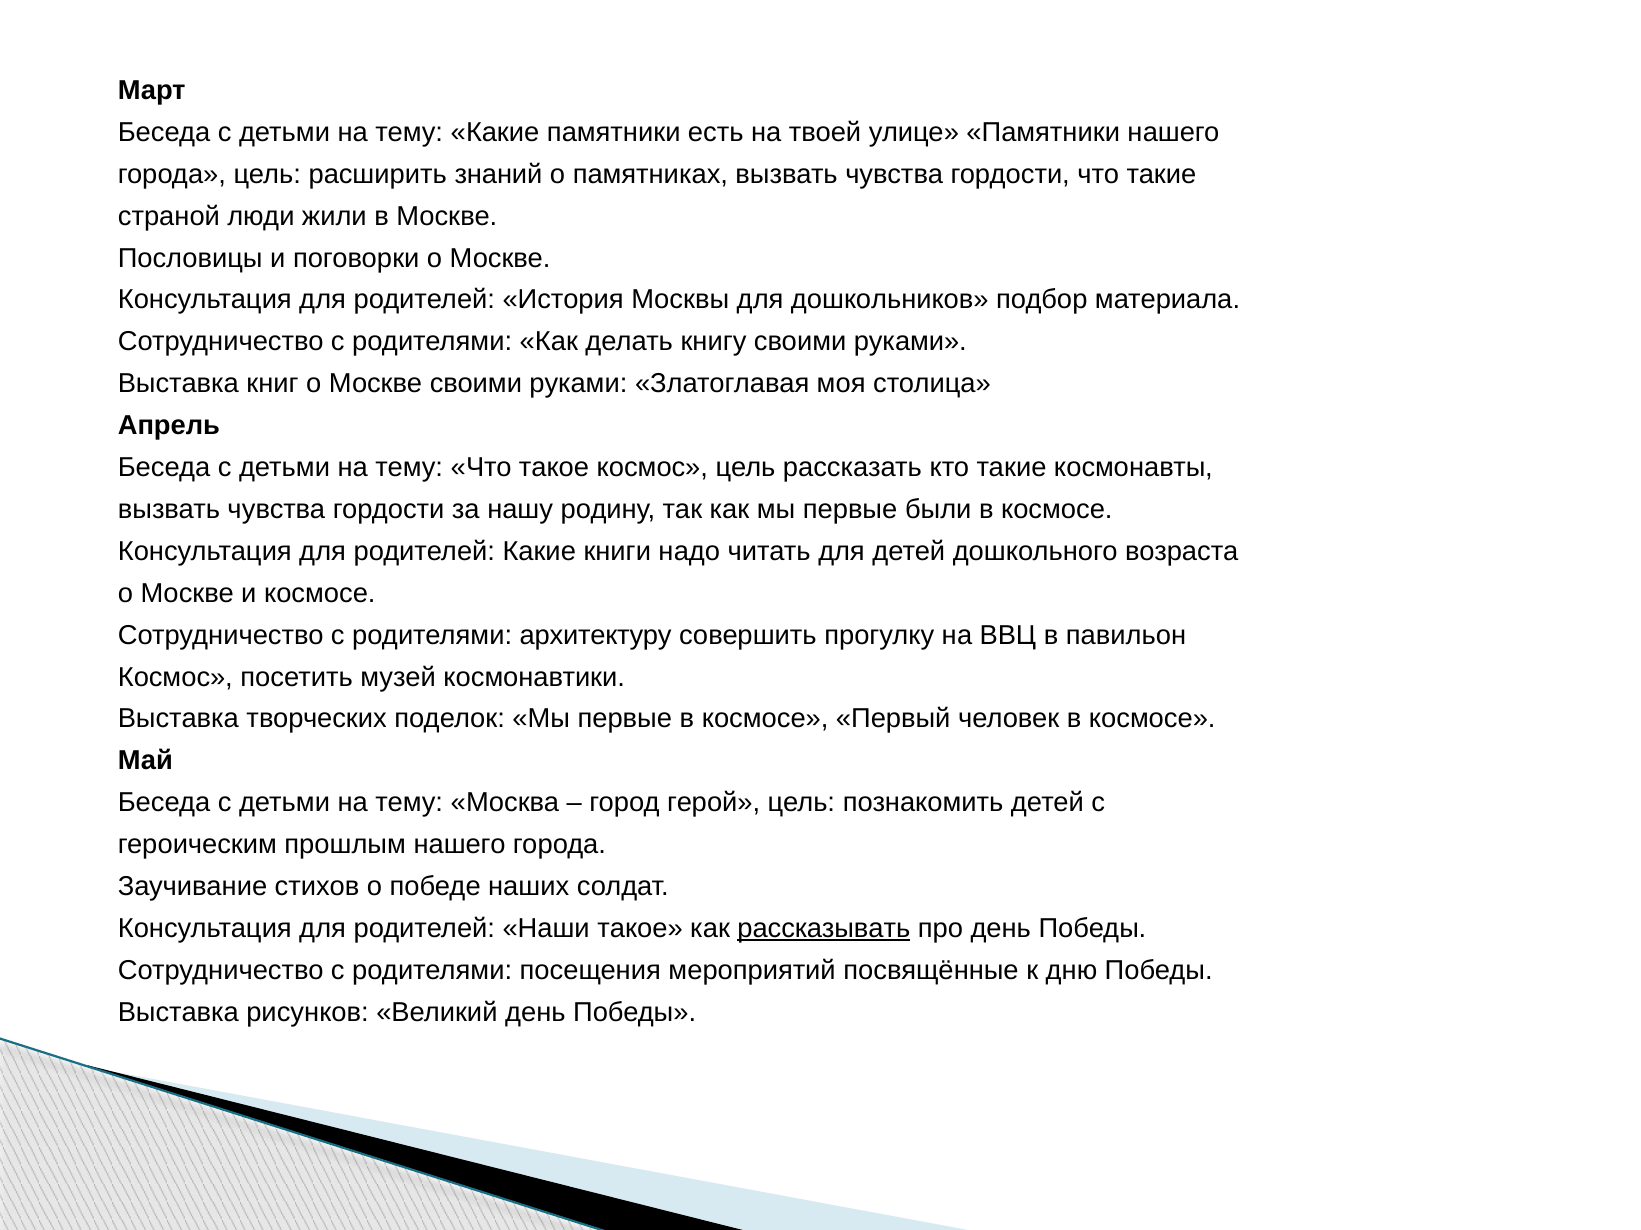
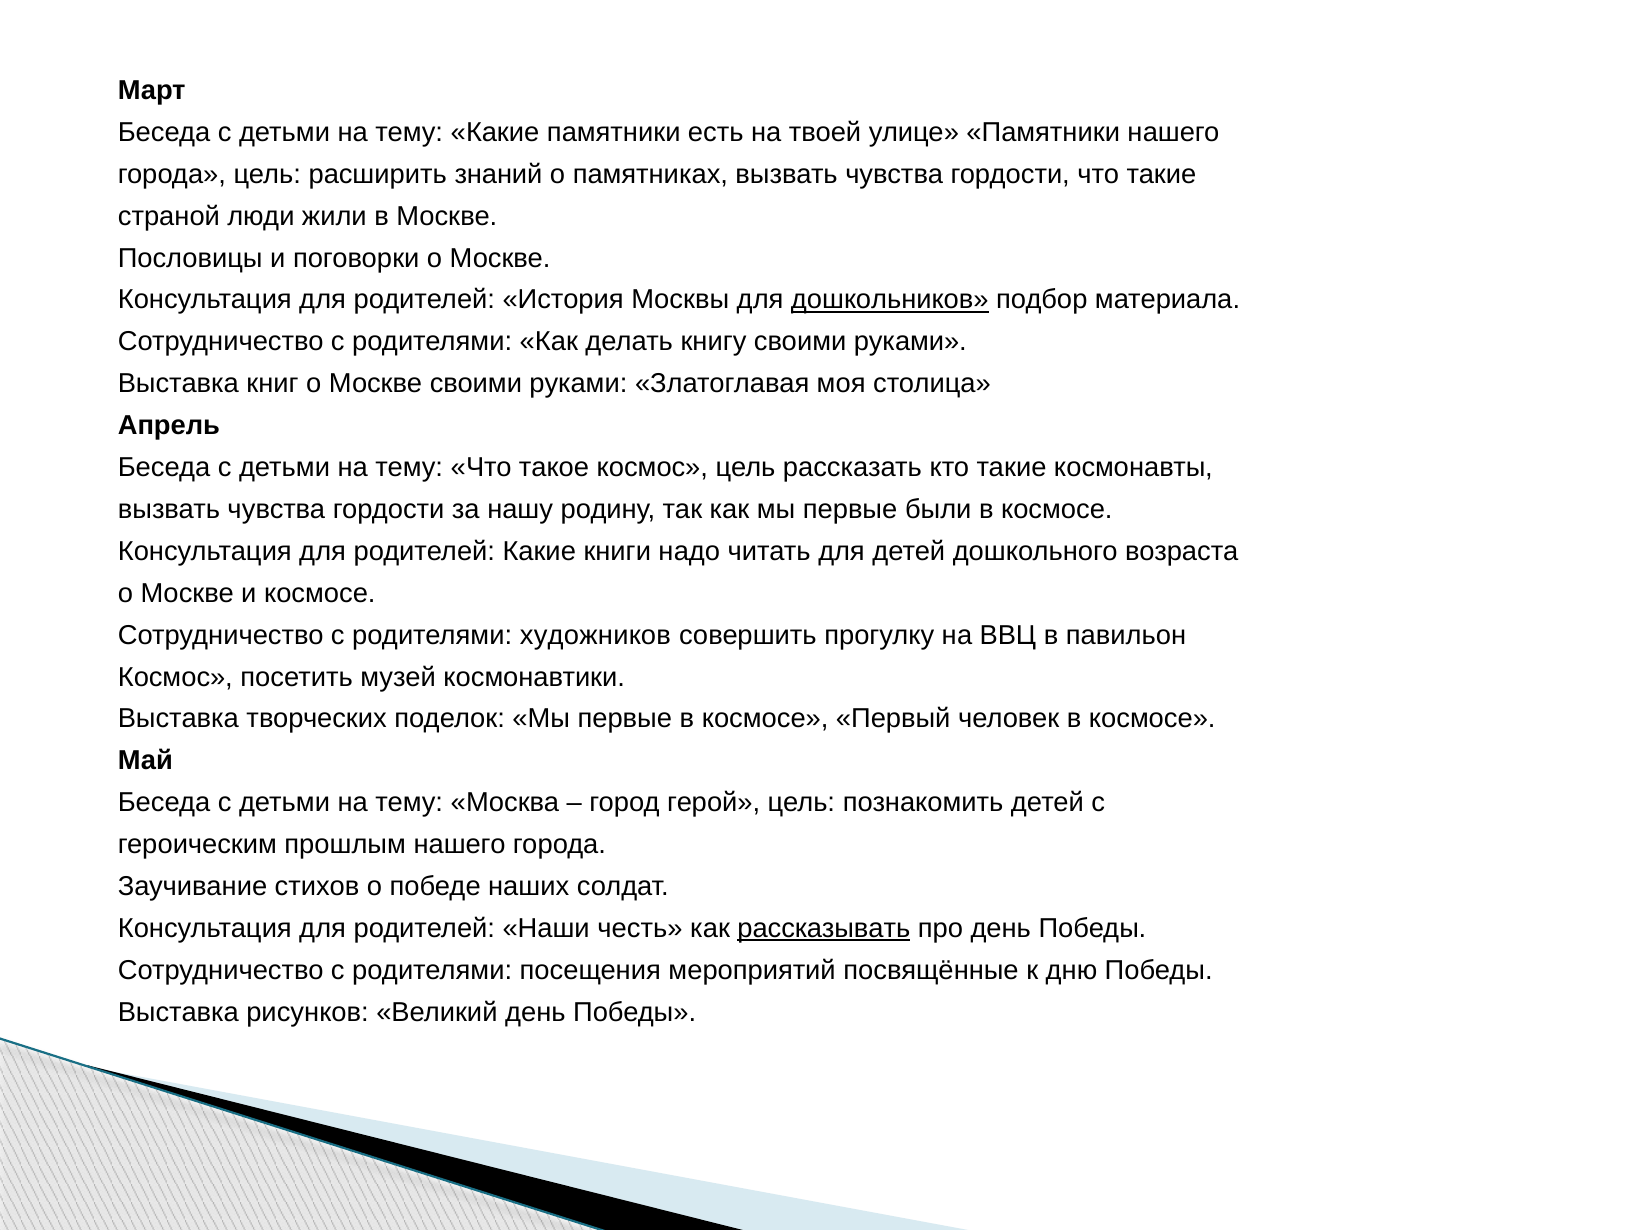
дошкольников underline: none -> present
архитектуру: архитектуру -> художников
Наши такое: такое -> честь
